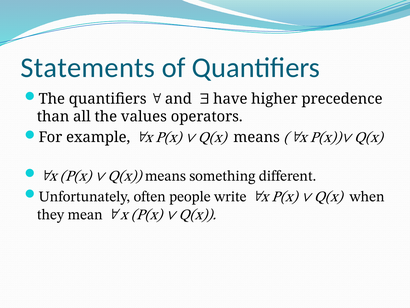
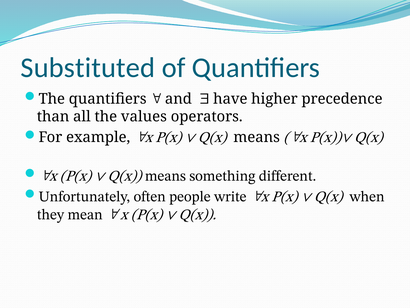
Statements: Statements -> Substituted
